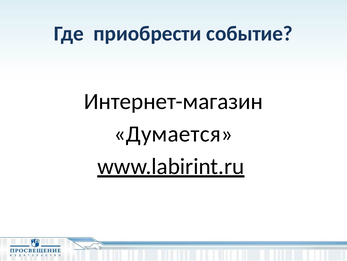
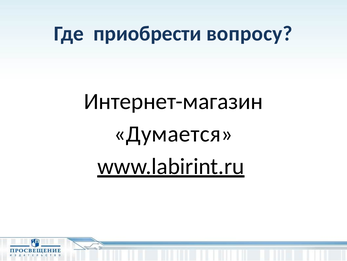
событие: событие -> вопросу
